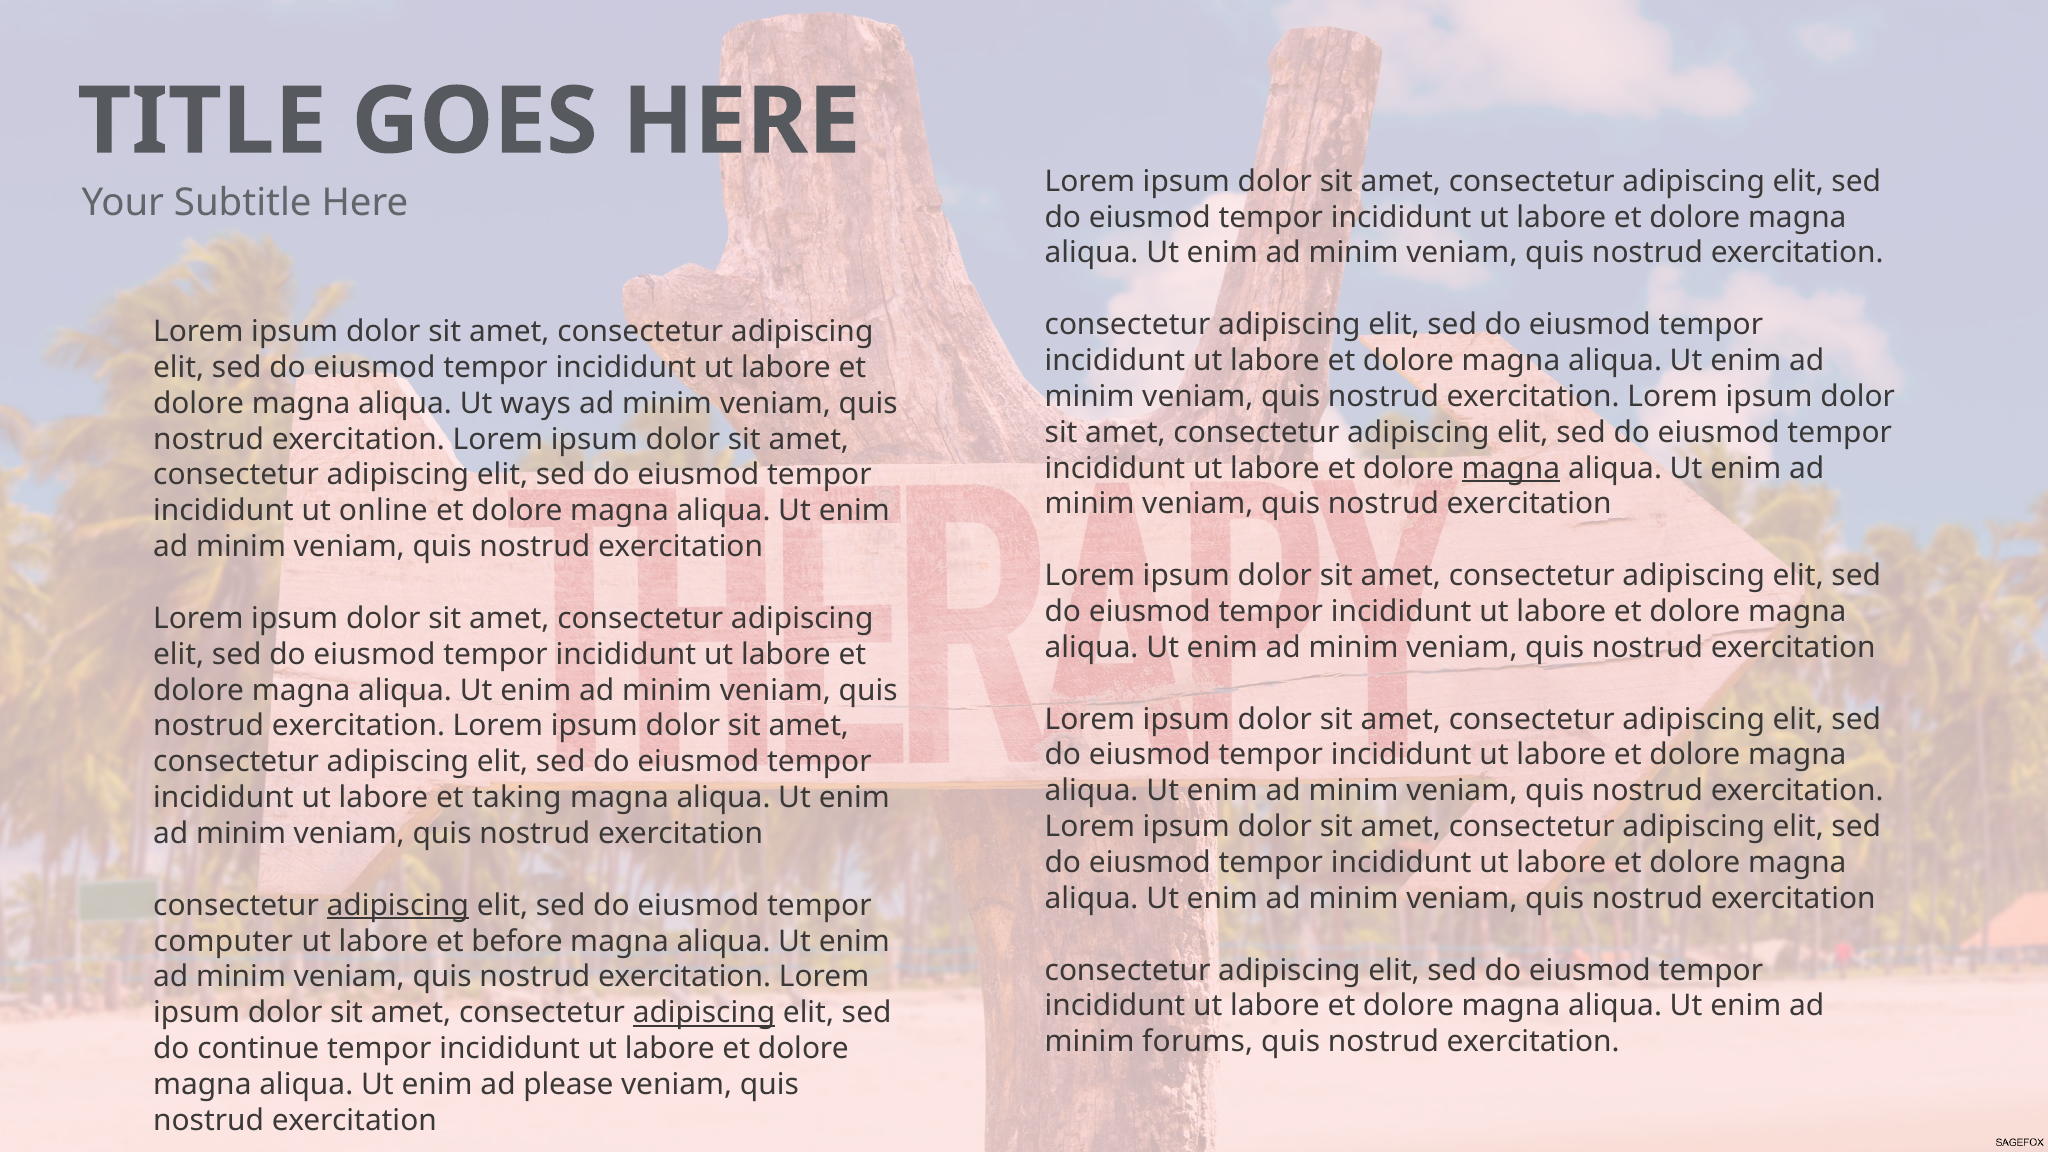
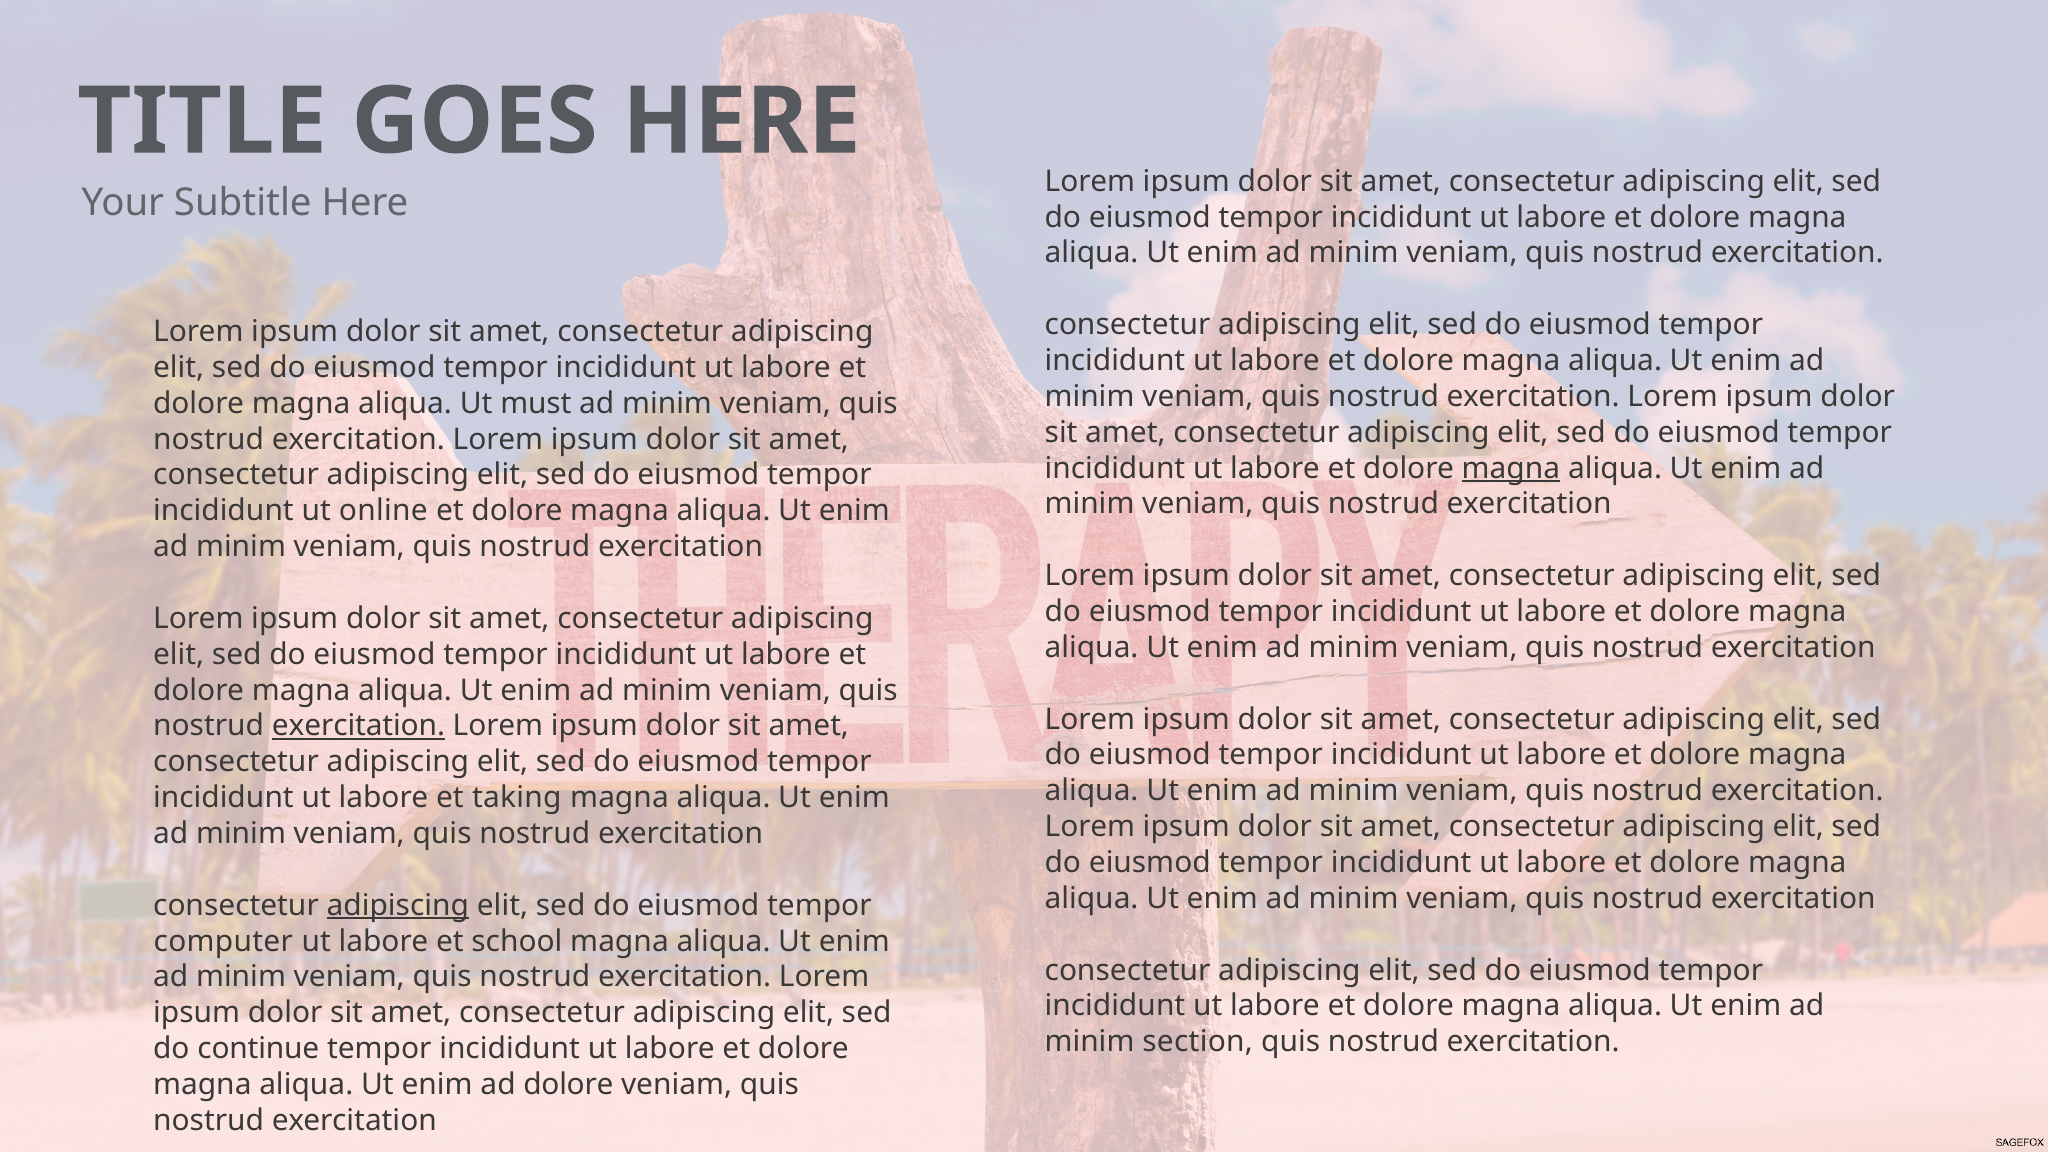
ways: ways -> must
exercitation at (358, 726) underline: none -> present
before: before -> school
adipiscing at (704, 1013) underline: present -> none
forums: forums -> section
ad please: please -> dolore
